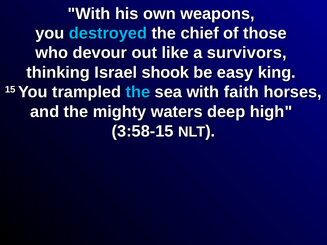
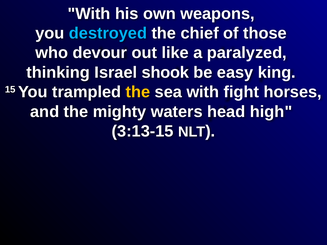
survivors: survivors -> paralyzed
the at (138, 92) colour: light blue -> yellow
faith: faith -> fight
deep: deep -> head
3:58-15: 3:58-15 -> 3:13-15
